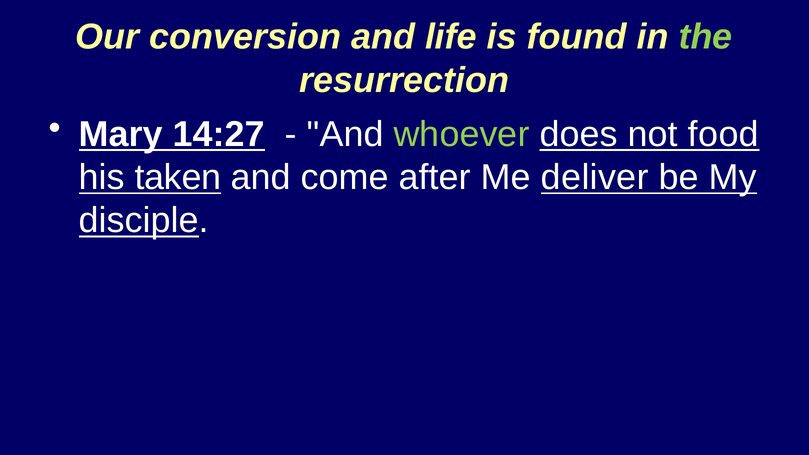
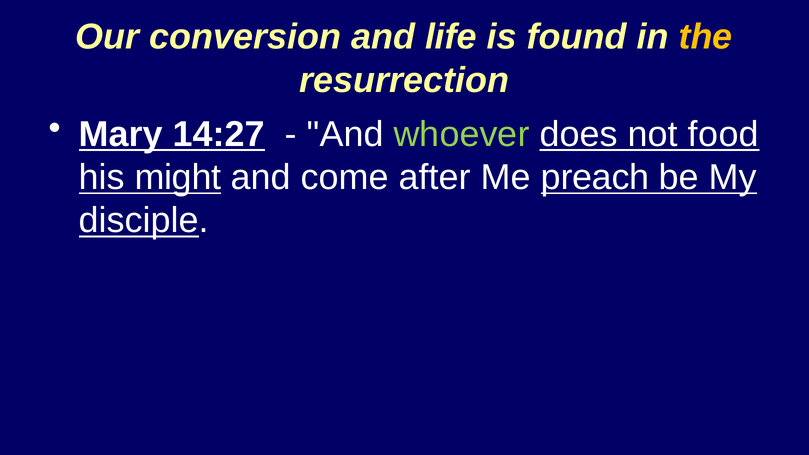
the colour: light green -> yellow
taken: taken -> might
deliver: deliver -> preach
